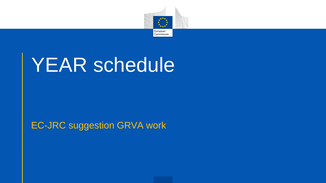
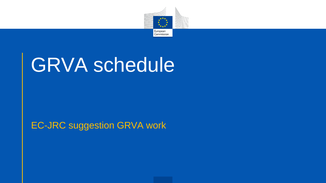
YEAR at (59, 65): YEAR -> GRVA
